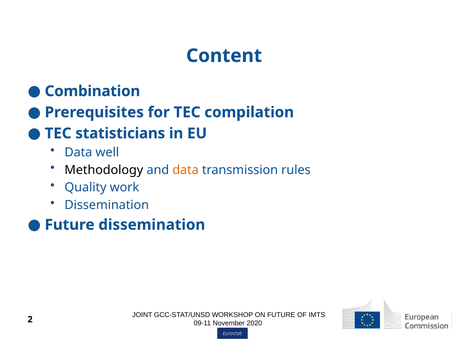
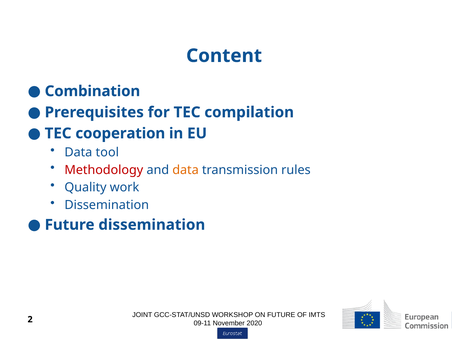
statisticians: statisticians -> cooperation
well: well -> tool
Methodology colour: black -> red
